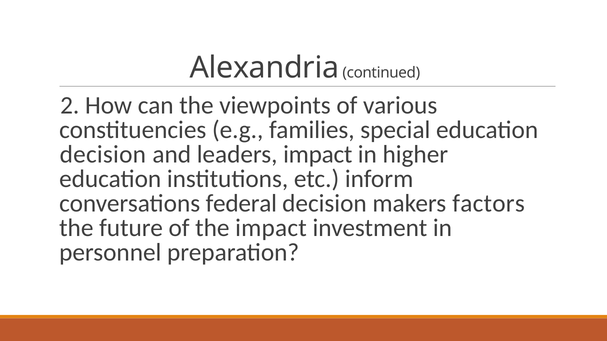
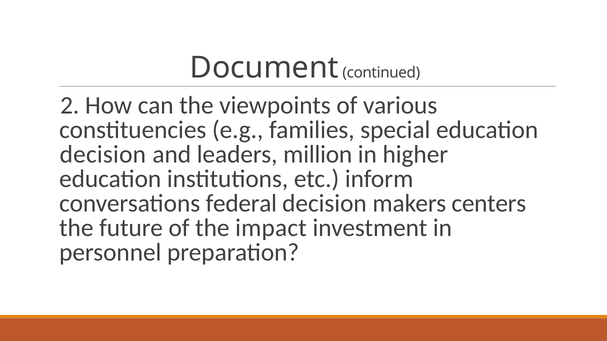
Alexandria: Alexandria -> Document
leaders impact: impact -> million
factors: factors -> centers
